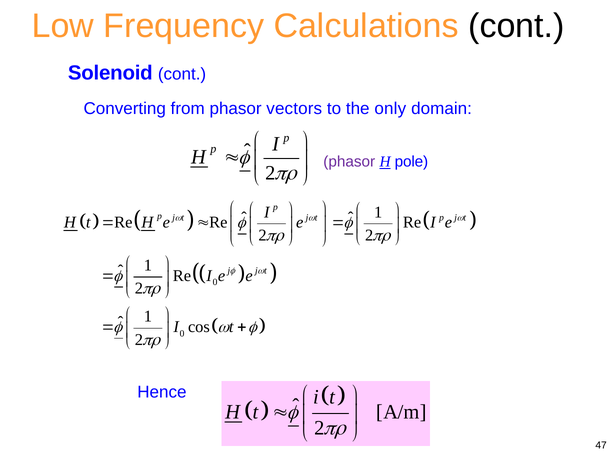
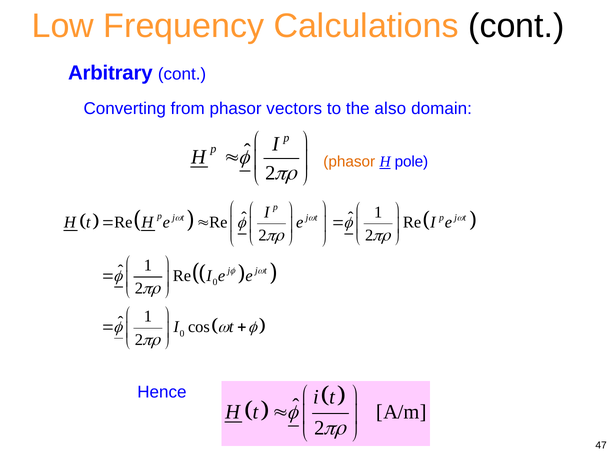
Solenoid: Solenoid -> Arbitrary
only: only -> also
phasor at (349, 162) colour: purple -> orange
